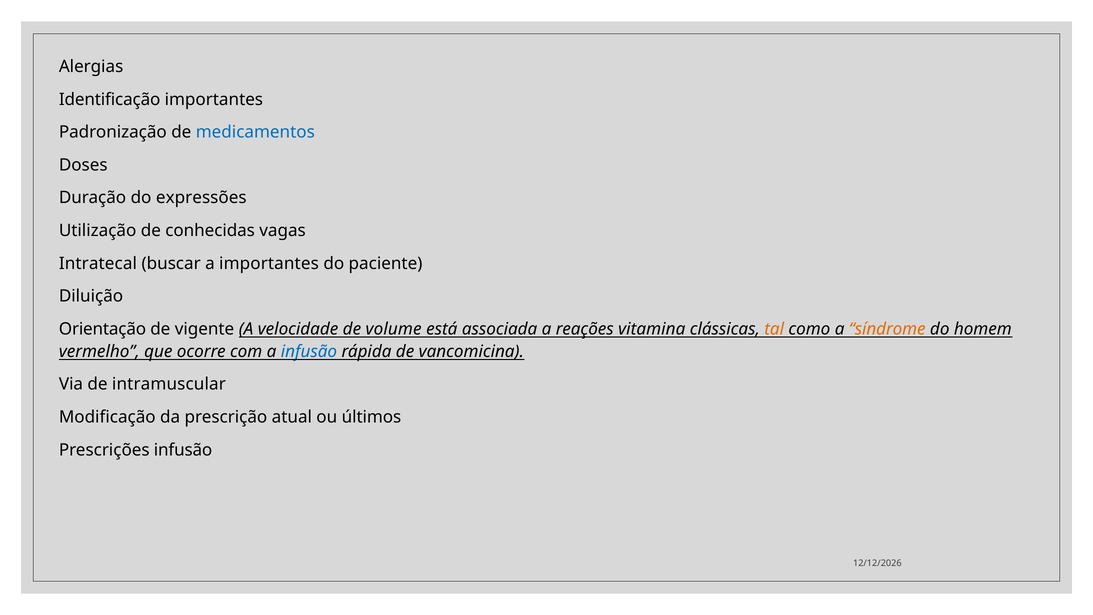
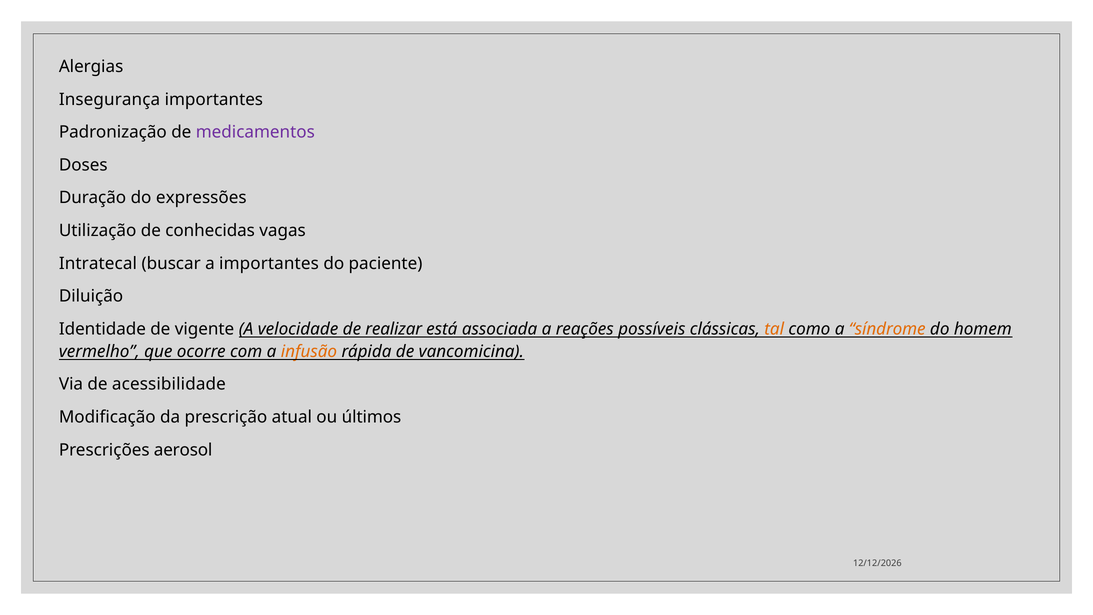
Identificação: Identificação -> Insegurança
medicamentos colour: blue -> purple
Orientação: Orientação -> Identidade
volume: volume -> realizar
vitamina: vitamina -> possíveis
infusão at (309, 351) colour: blue -> orange
intramuscular: intramuscular -> acessibilidade
Prescrições infusão: infusão -> aerosol
